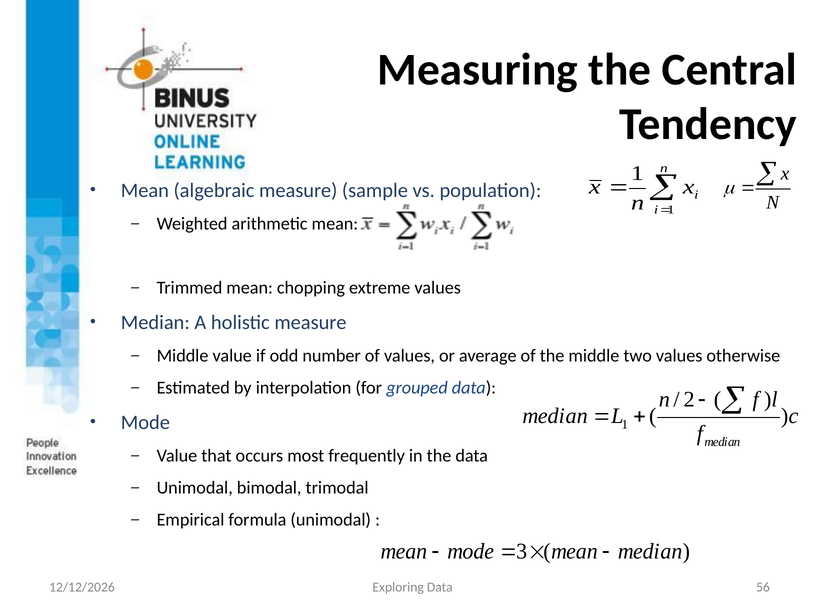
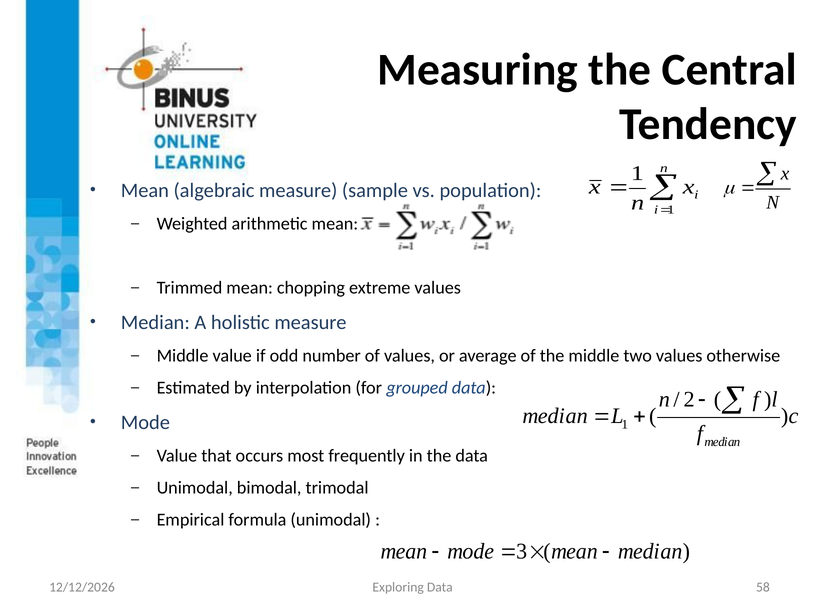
56: 56 -> 58
